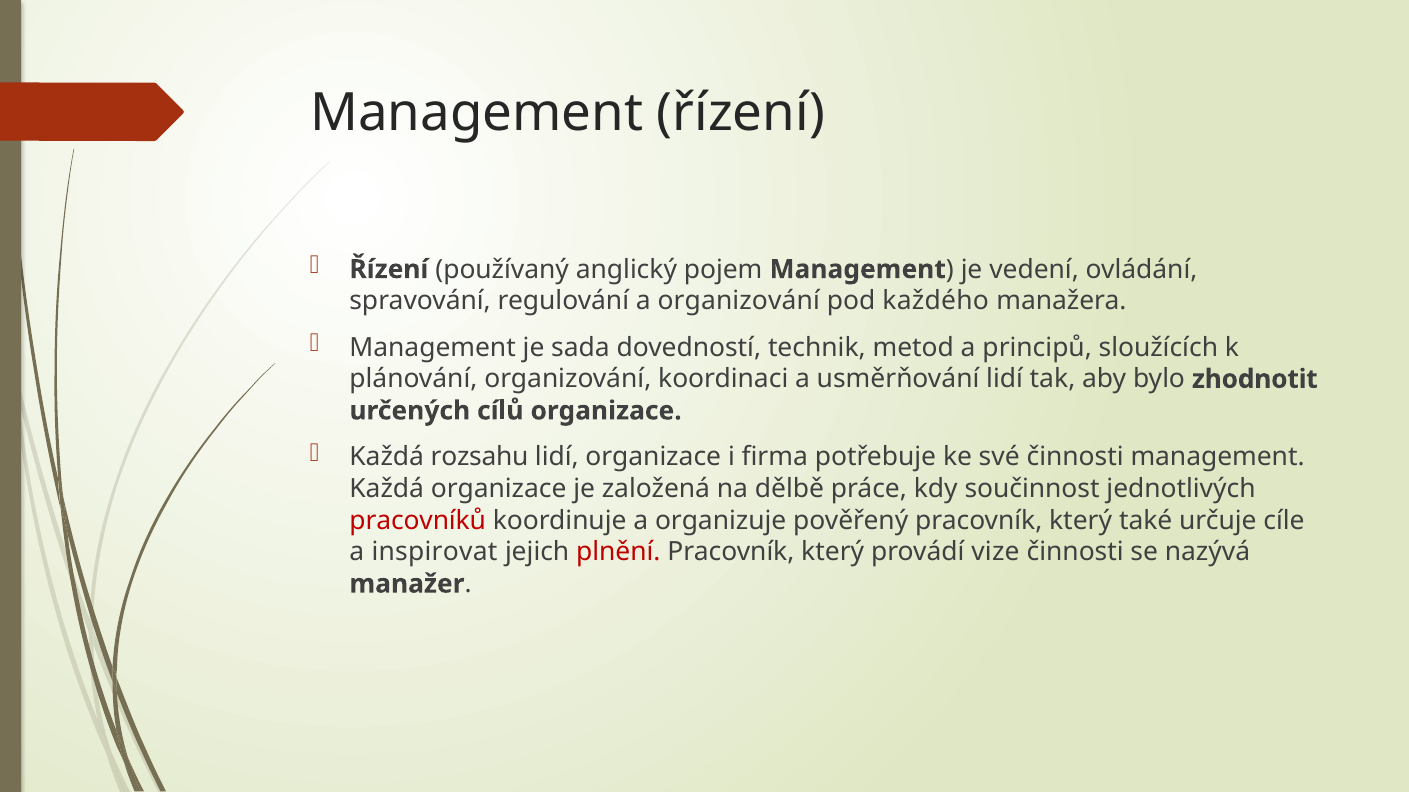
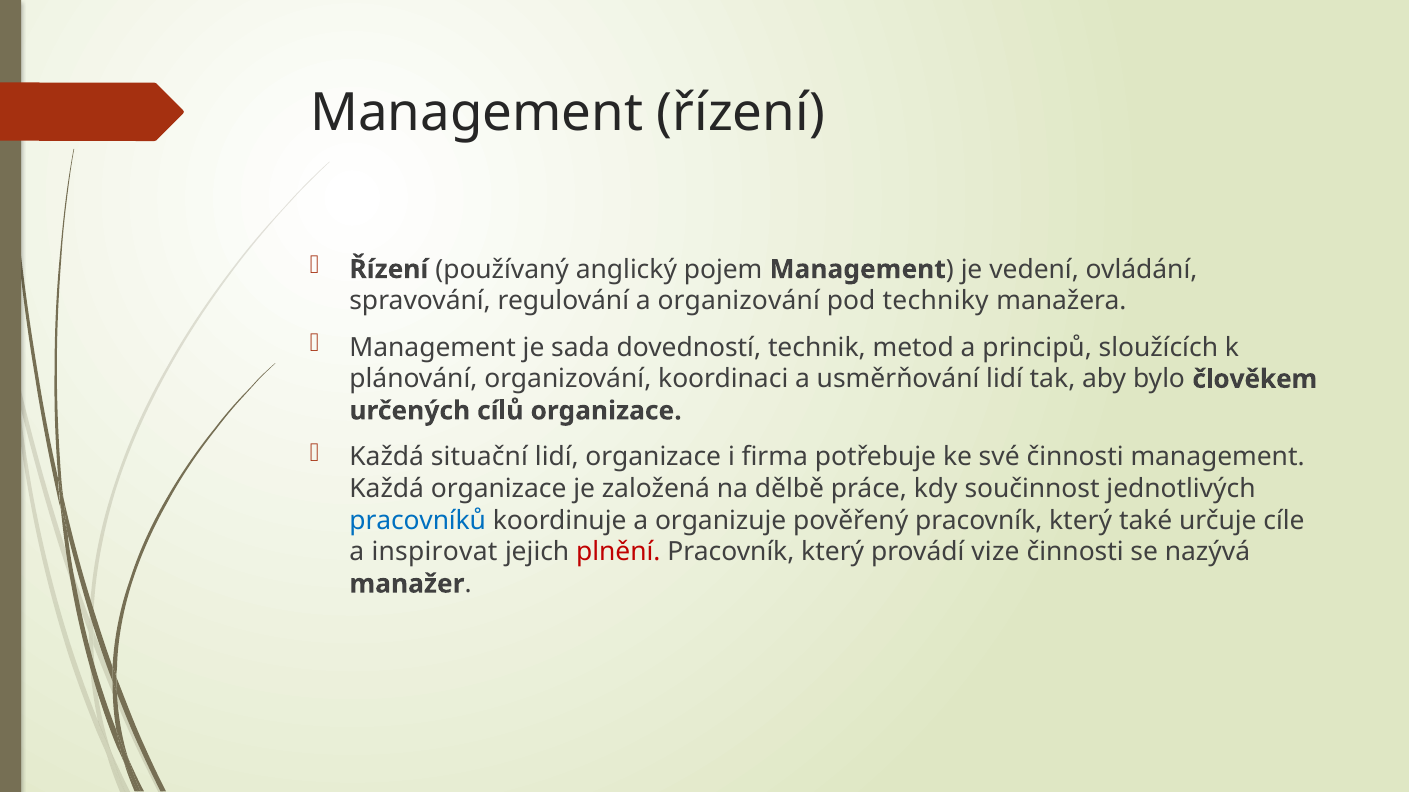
každého: každého -> techniky
zhodnotit: zhodnotit -> člověkem
rozsahu: rozsahu -> situační
pracovníků colour: red -> blue
